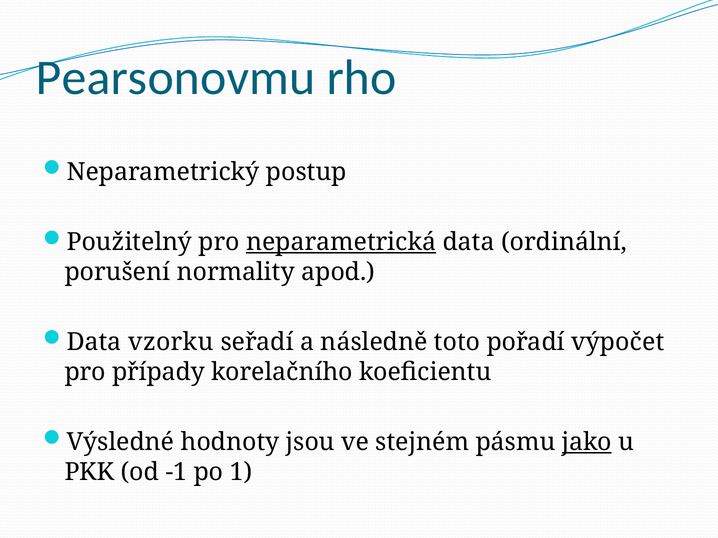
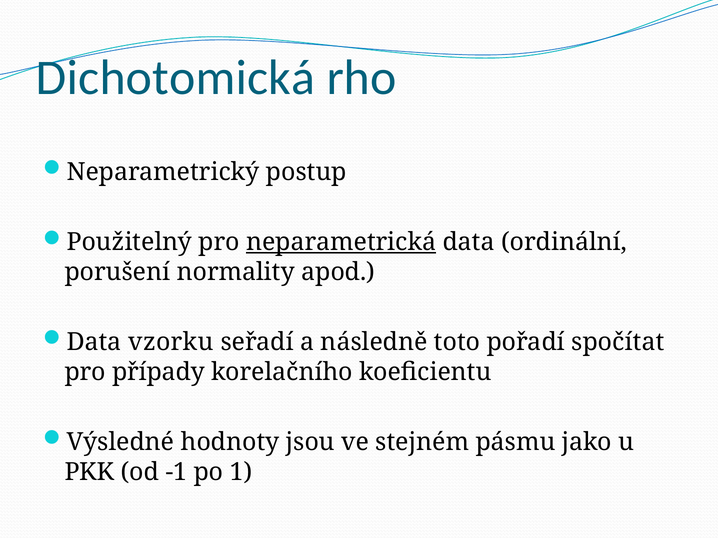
Pearsonovmu: Pearsonovmu -> Dichotomická
výpočet: výpočet -> spočítat
jako underline: present -> none
